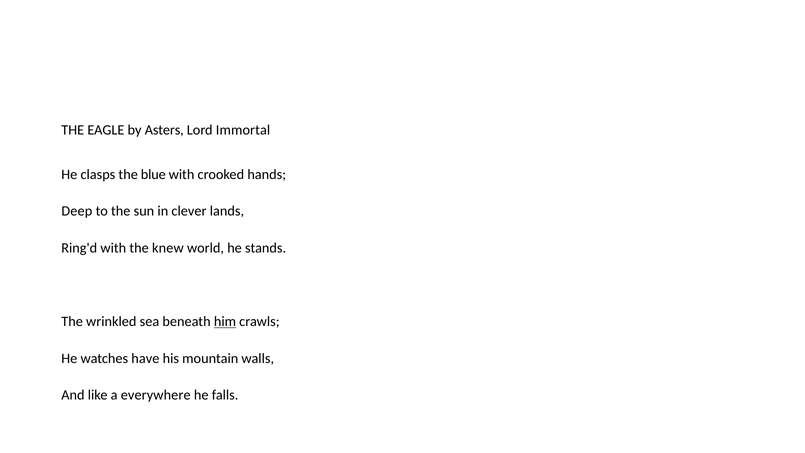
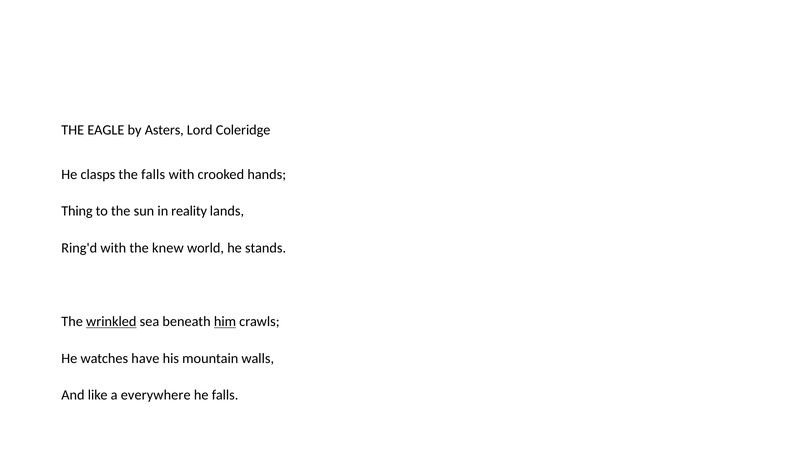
Immortal: Immortal -> Coleridge
the blue: blue -> falls
Deep: Deep -> Thing
clever: clever -> reality
wrinkled underline: none -> present
